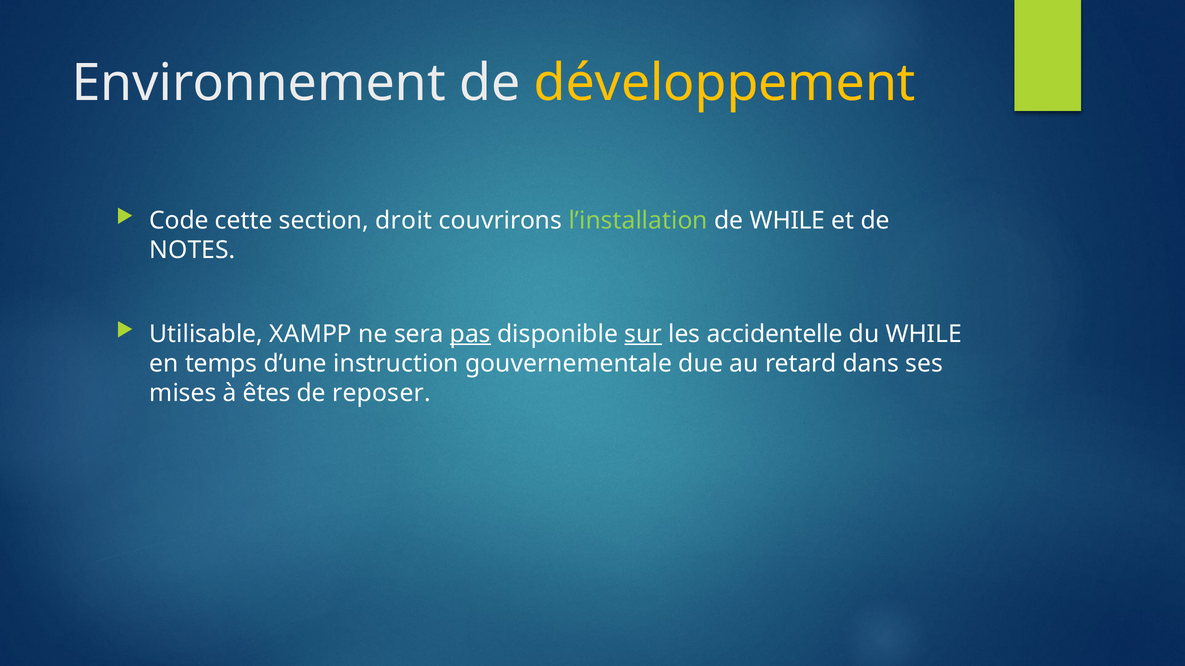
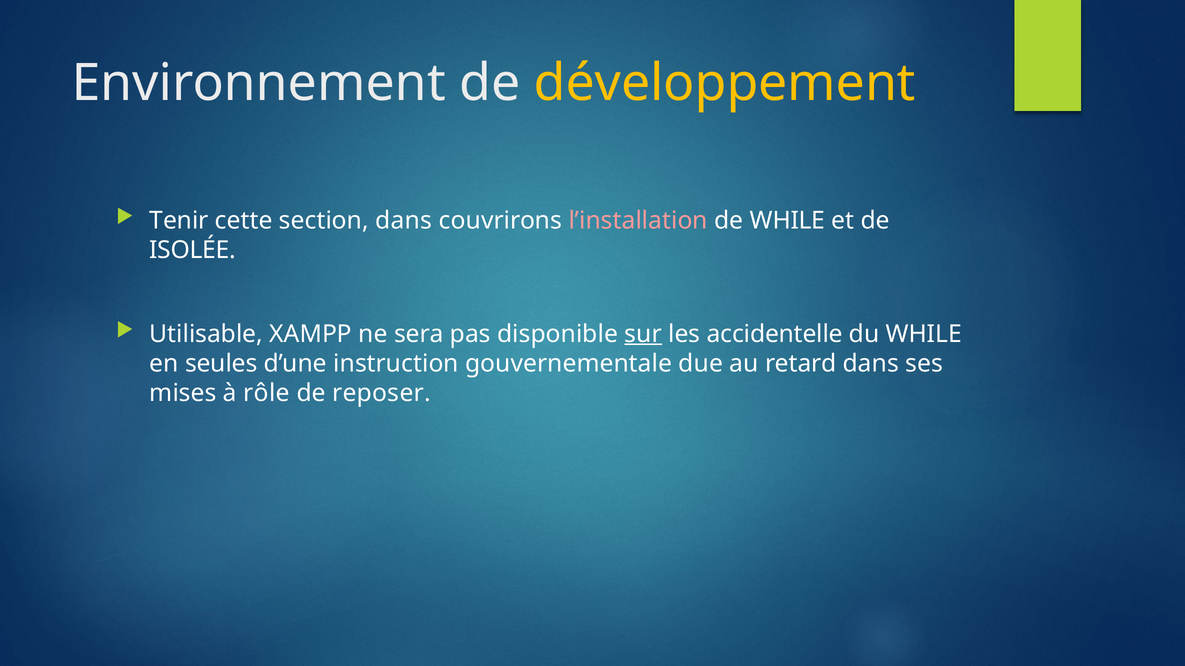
Code: Code -> Tenir
section droit: droit -> dans
l’installation colour: light green -> pink
NOTES: NOTES -> ISOLÉE
pas underline: present -> none
temps: temps -> seules
êtes: êtes -> rôle
